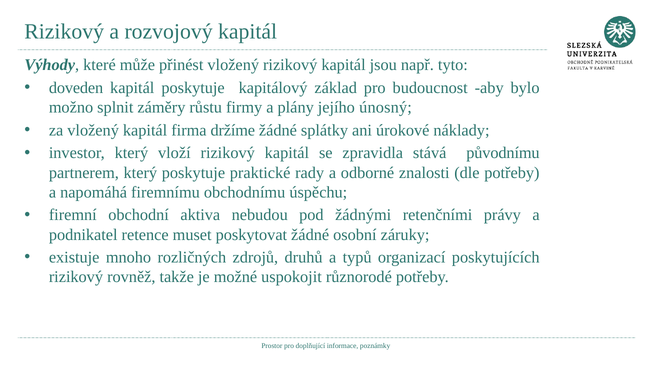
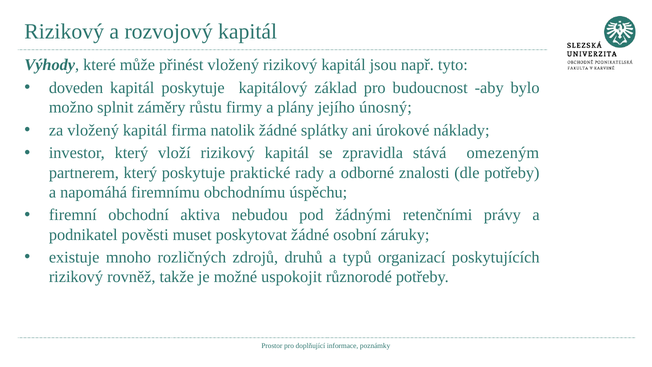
držíme: držíme -> natolik
původnímu: původnímu -> omezeným
retence: retence -> pověsti
